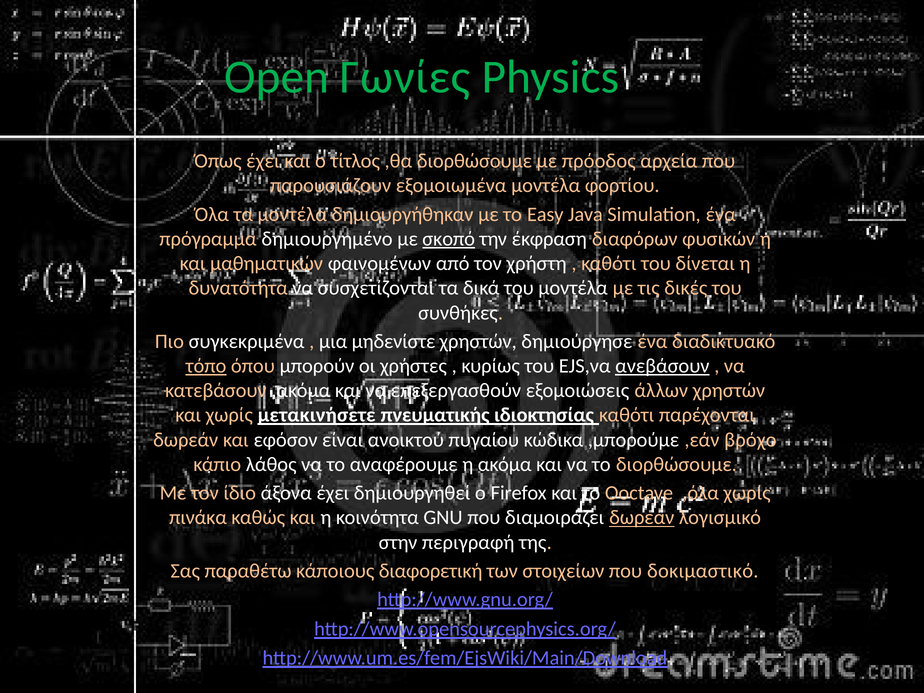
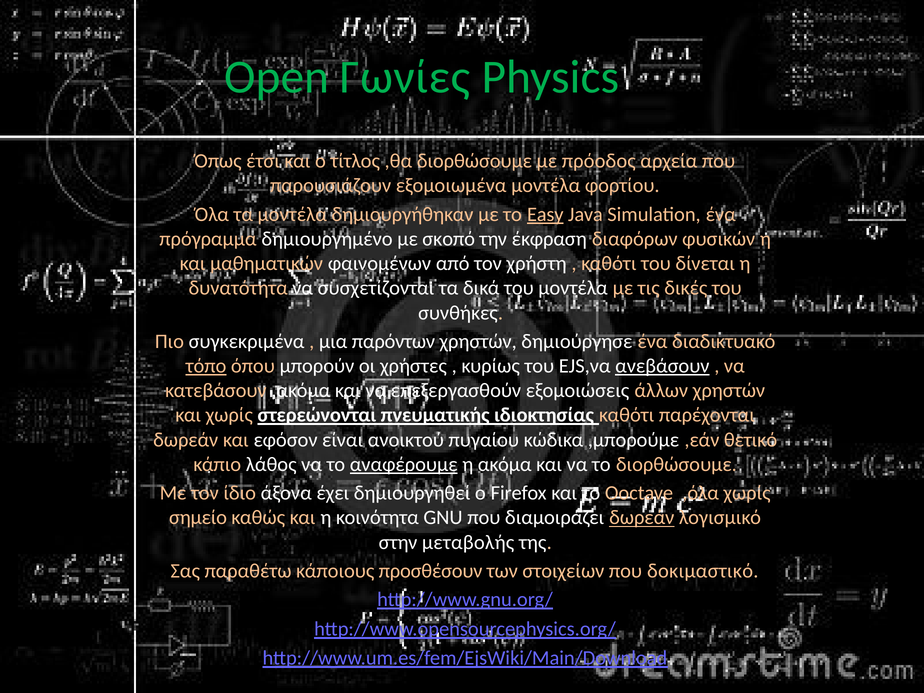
Όπως έχει: έχει -> έτσι
Easy underline: none -> present
σκοπό underline: present -> none
μηδενίστε: μηδενίστε -> παρόντων
μετακινήσετε: μετακινήσετε -> στερεώνονται
βρόχο: βρόχο -> θετικό
αναφέρουμε underline: none -> present
πινάκα: πινάκα -> σημείο
περιγραφή: περιγραφή -> μεταβολής
διαφορετική: διαφορετική -> προσθέσουν
